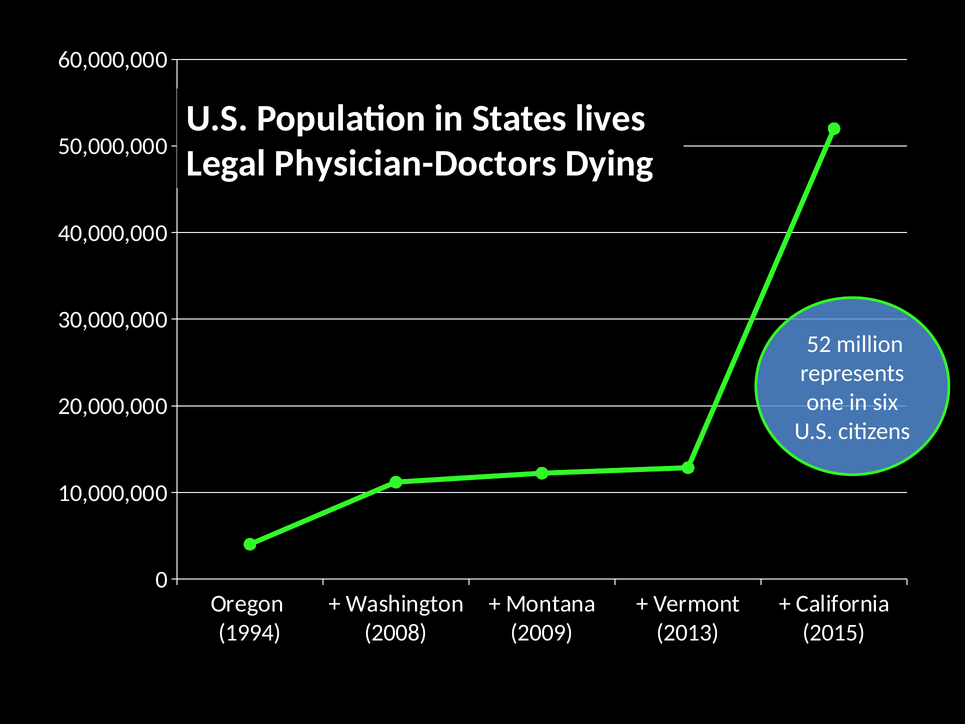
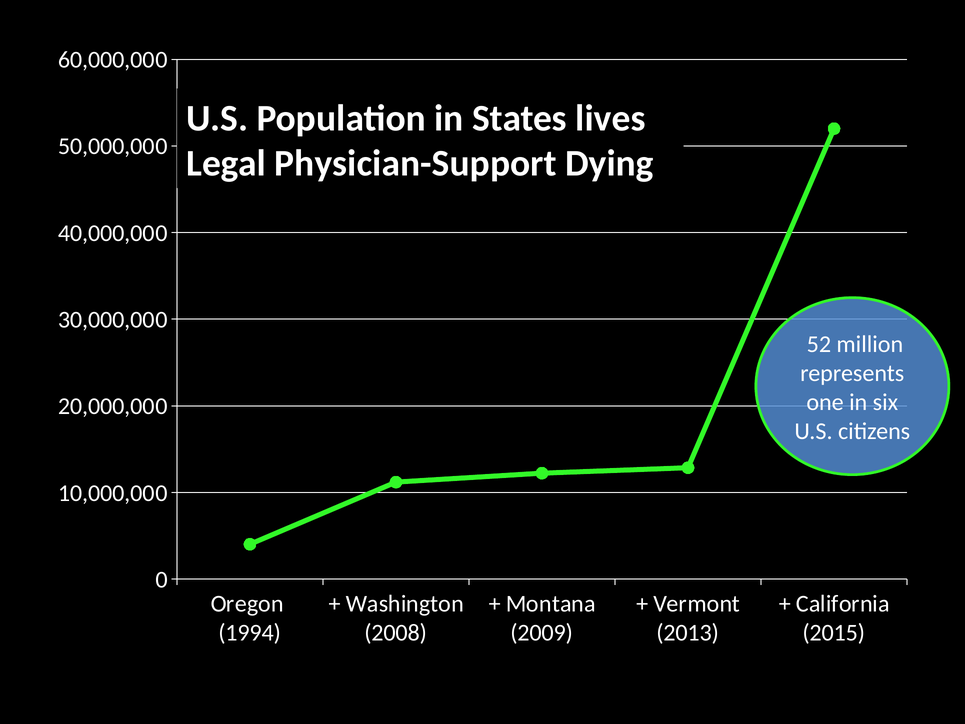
Physician-Doctors: Physician-Doctors -> Physician-Support
